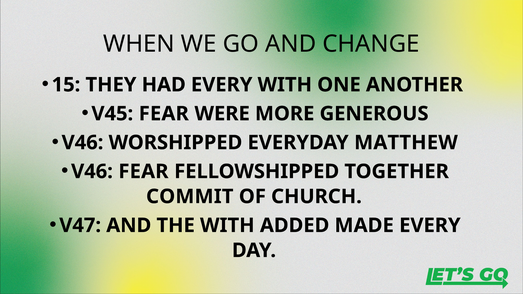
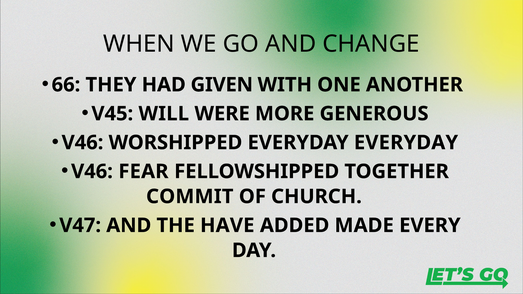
15: 15 -> 66
HAD EVERY: EVERY -> GIVEN
V45 FEAR: FEAR -> WILL
EVERYDAY MATTHEW: MATTHEW -> EVERYDAY
THE WITH: WITH -> HAVE
